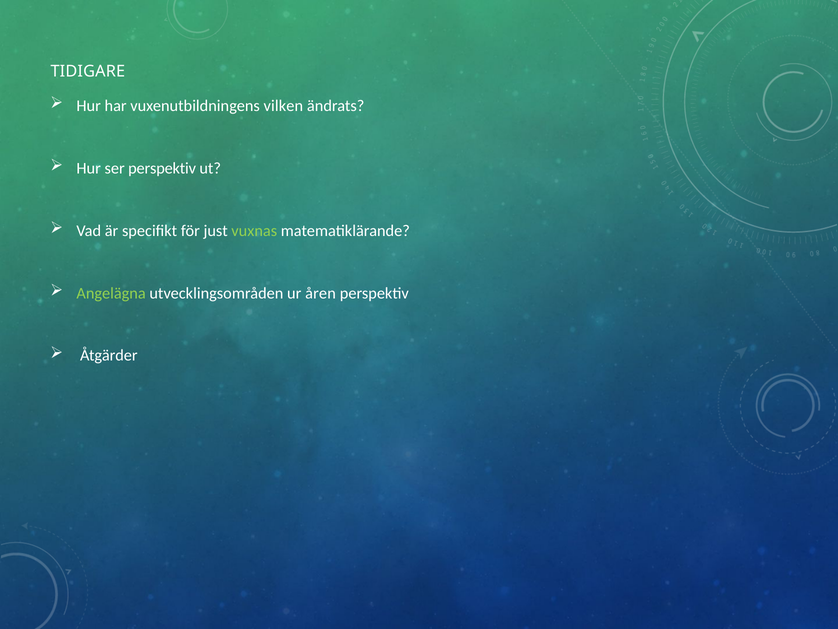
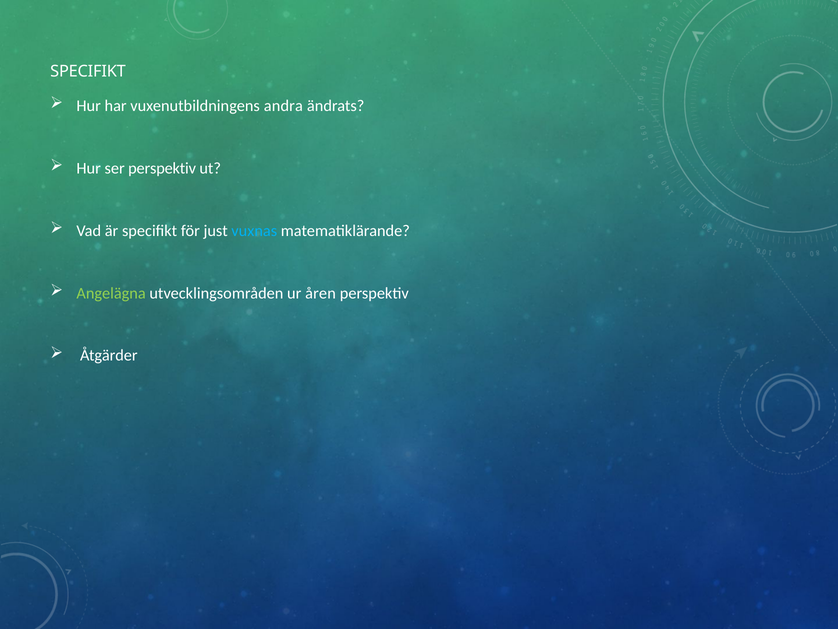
TIDIGARE at (88, 71): TIDIGARE -> SPECIFIKT
vilken: vilken -> andra
vuxnas colour: light green -> light blue
